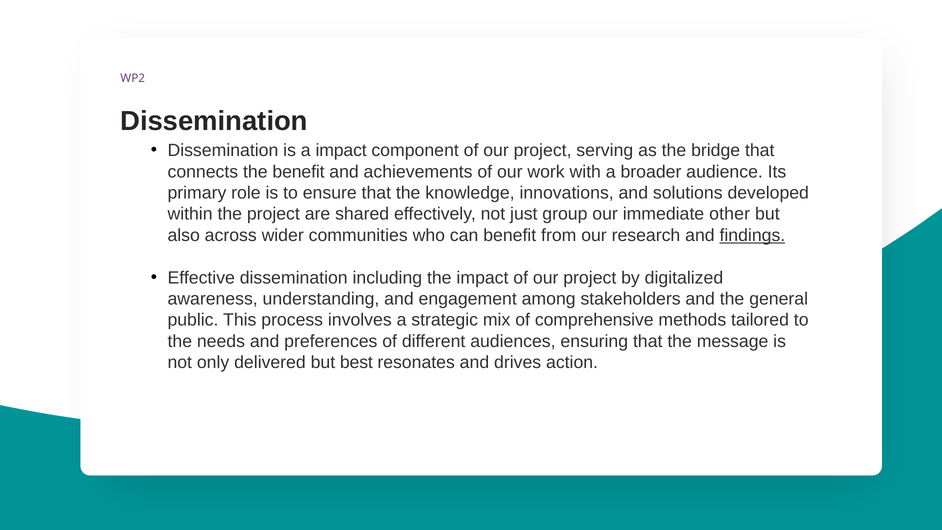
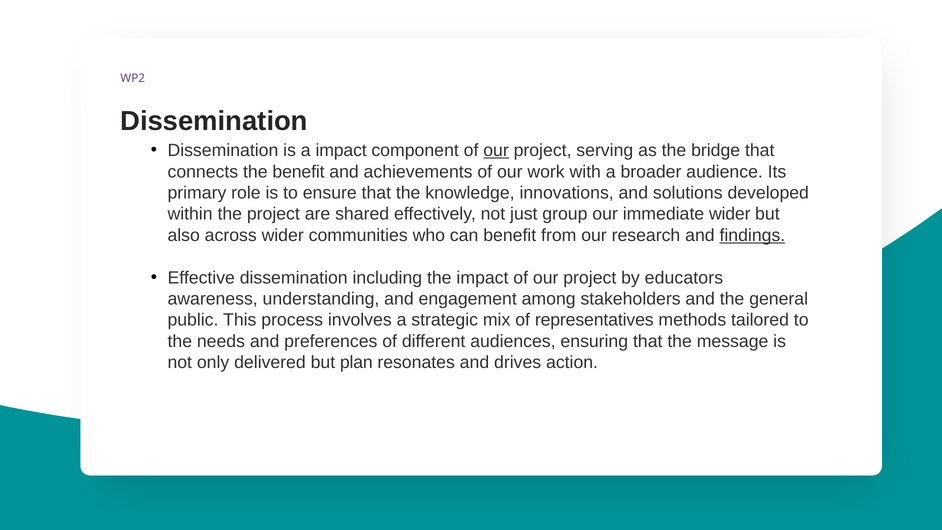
our at (496, 150) underline: none -> present
immediate other: other -> wider
digitalized: digitalized -> educators
comprehensive: comprehensive -> representatives
best: best -> plan
